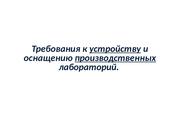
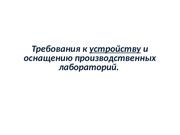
производственных underline: present -> none
